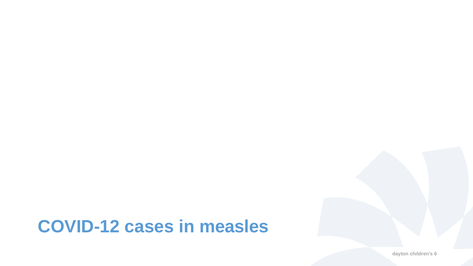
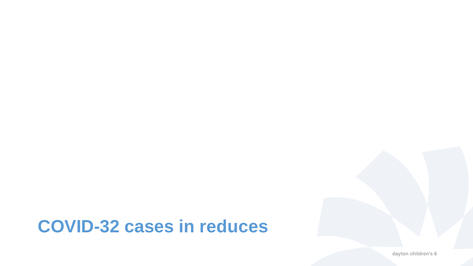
COVID-12: COVID-12 -> COVID-32
measles: measles -> reduces
